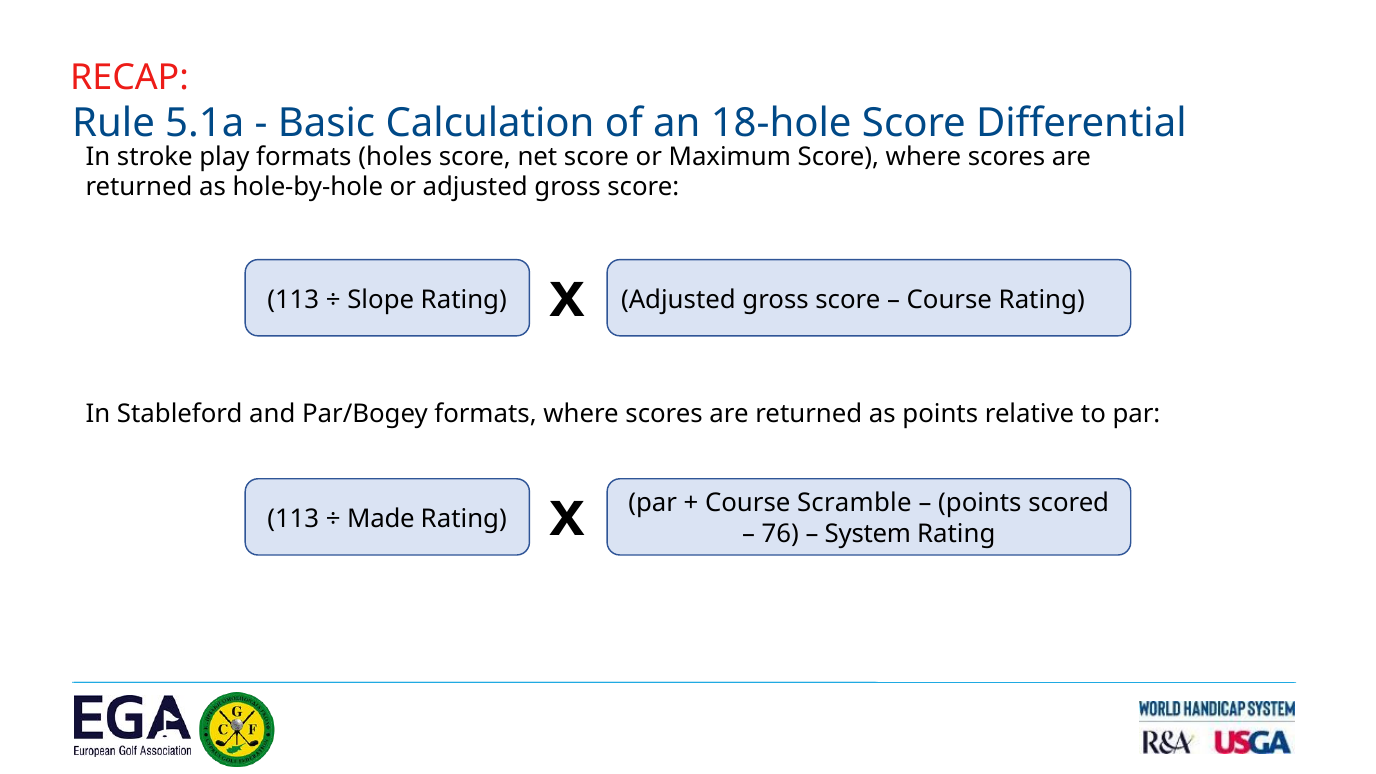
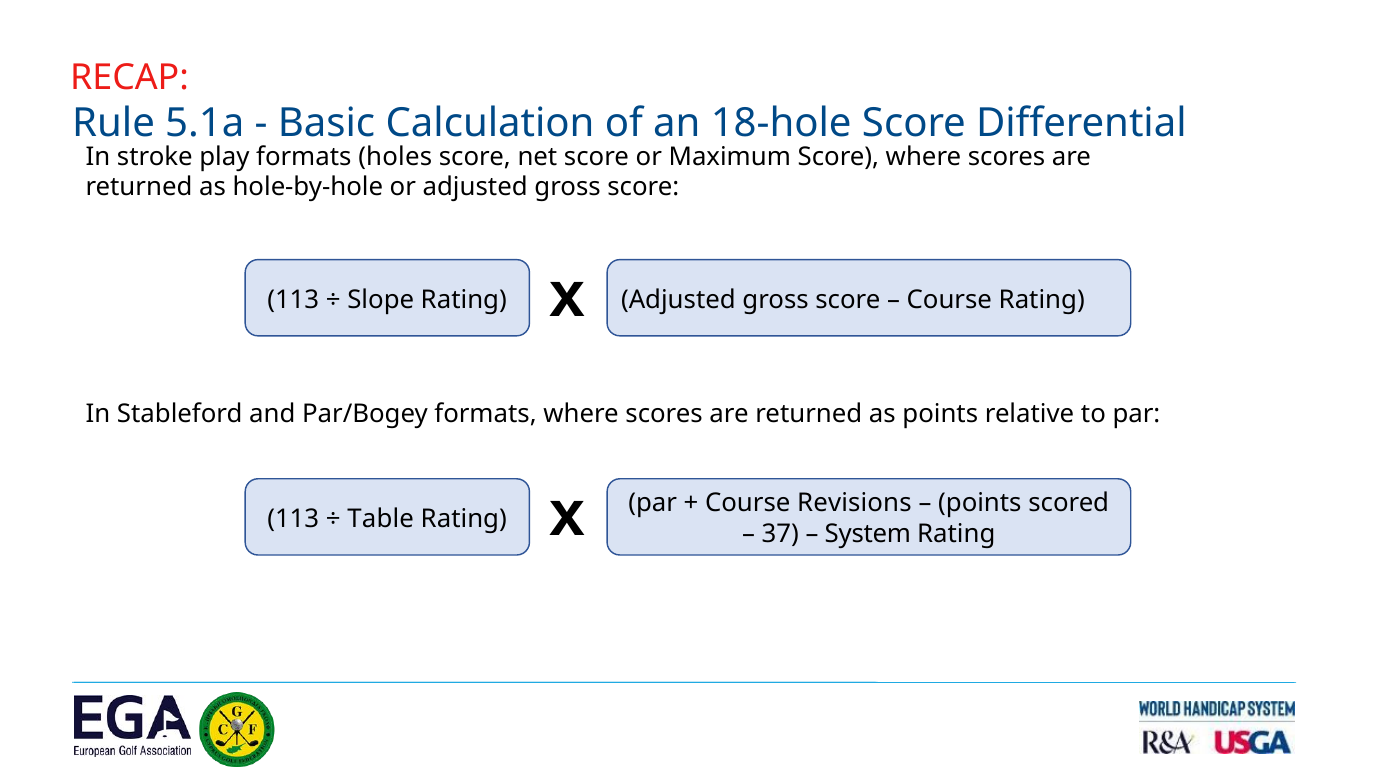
Scramble: Scramble -> Revisions
Made: Made -> Table
76: 76 -> 37
